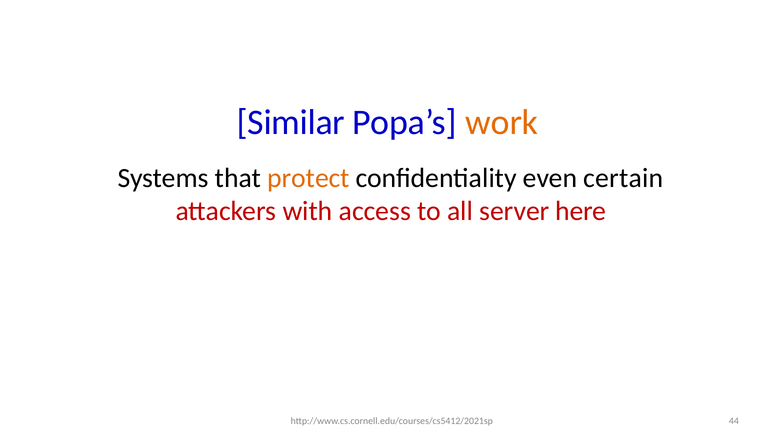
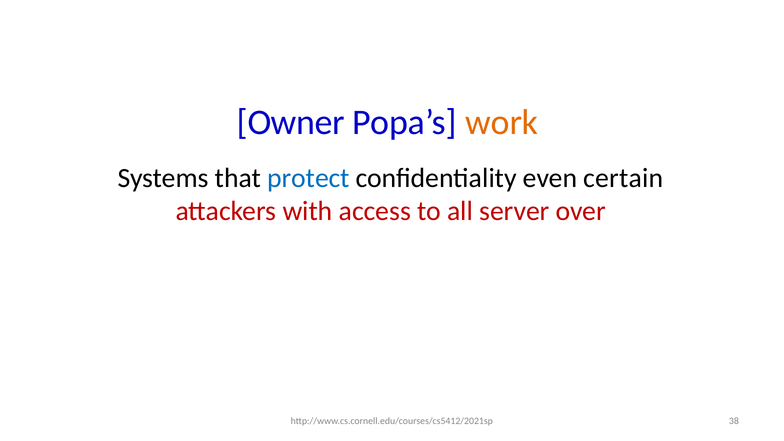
Similar: Similar -> Owner
protect colour: orange -> blue
here: here -> over
44: 44 -> 38
